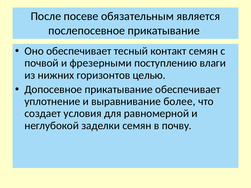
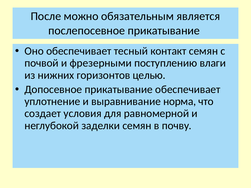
посеве: посеве -> можно
более: более -> норма
